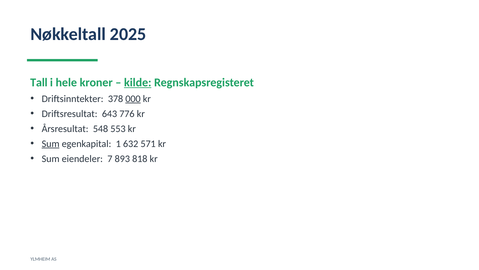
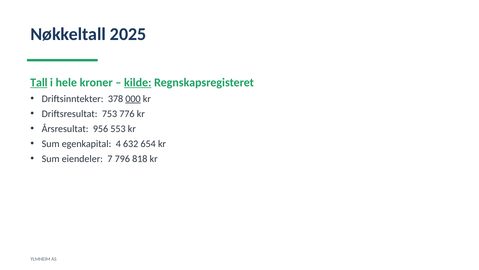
Tall underline: none -> present
643: 643 -> 753
548: 548 -> 956
Sum at (51, 143) underline: present -> none
1: 1 -> 4
571: 571 -> 654
893: 893 -> 796
